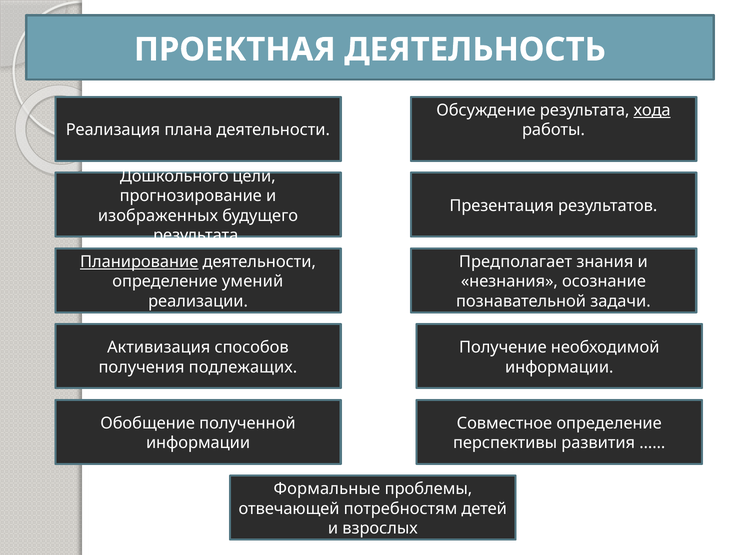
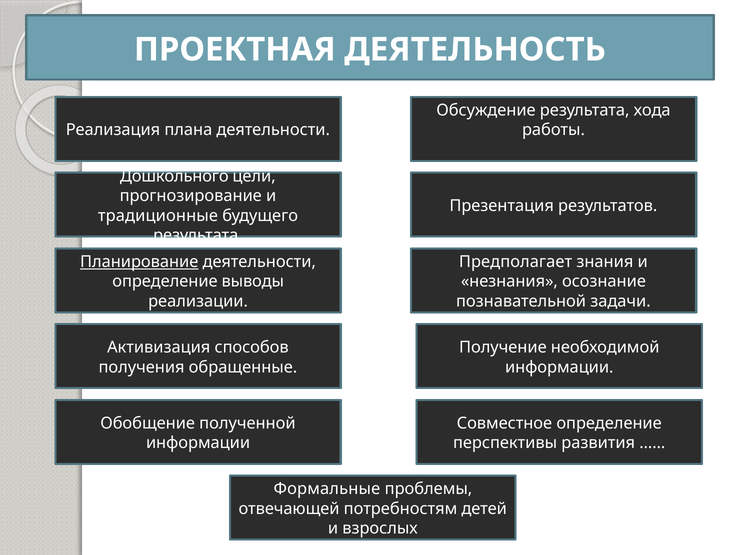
хода underline: present -> none
изображенных: изображенных -> традиционные
умений: умений -> выводы
подлежащих: подлежащих -> обращенные
